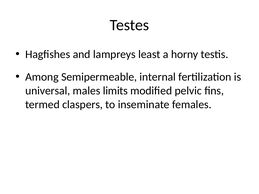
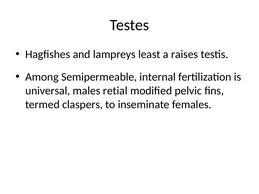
horny: horny -> raises
limits: limits -> retial
